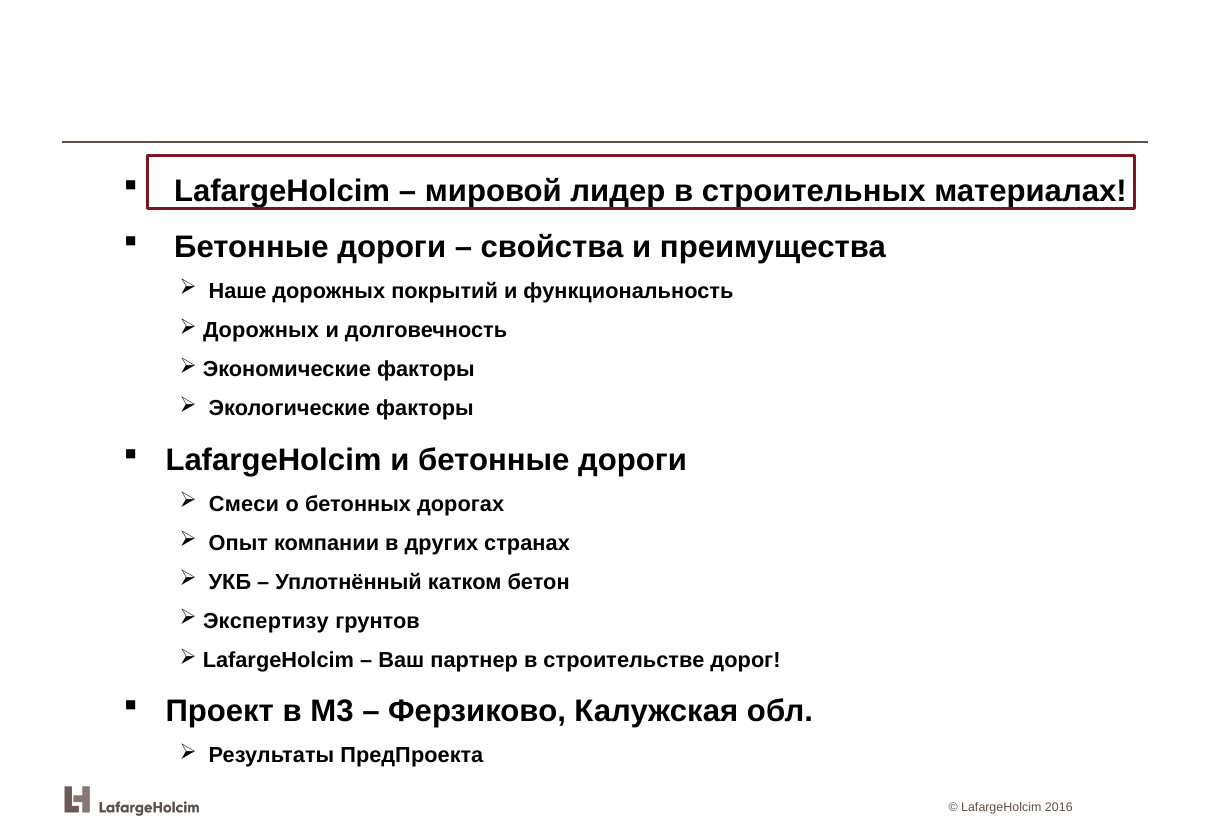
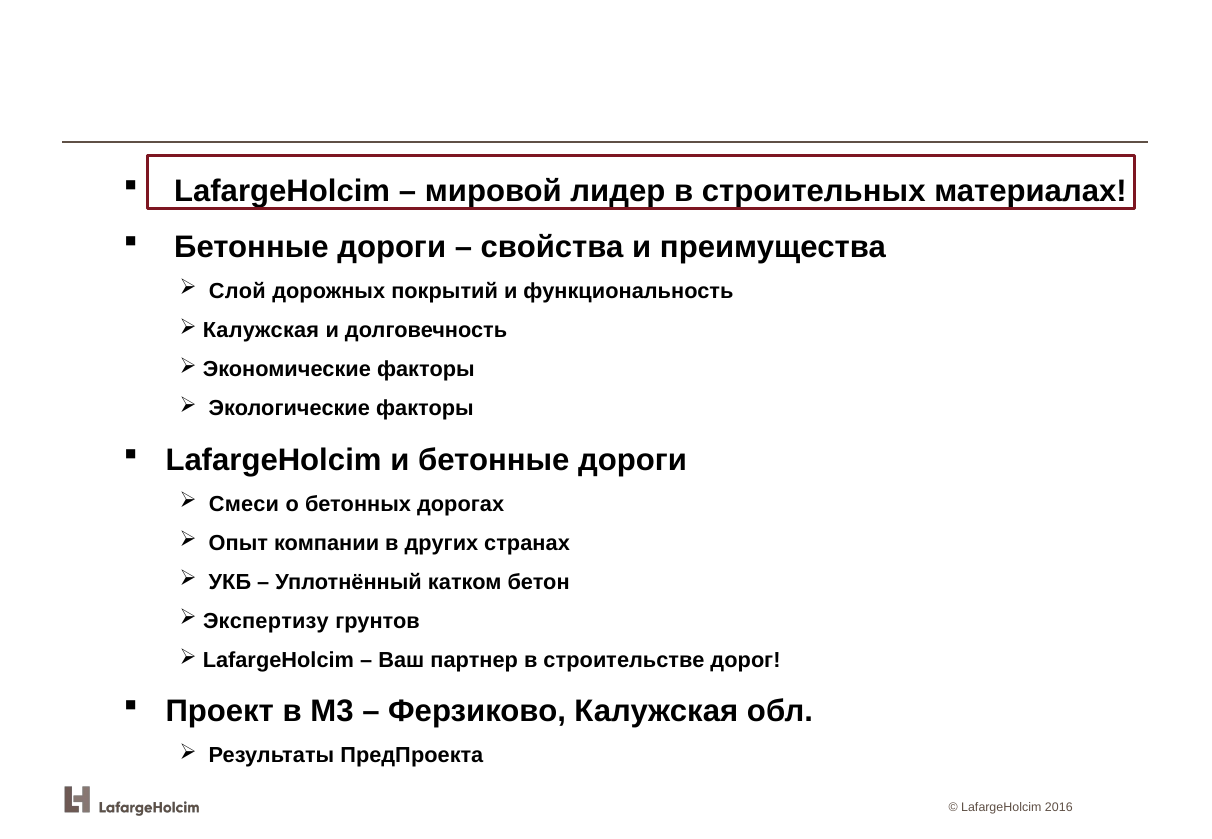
Наше: Наше -> Слой
Дорожных at (261, 331): Дорожных -> Калужская
